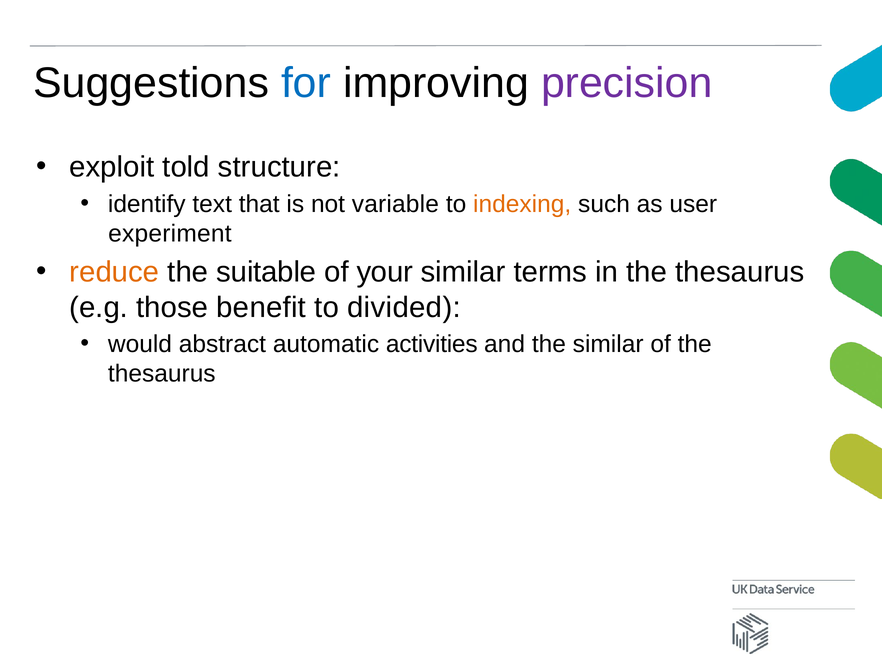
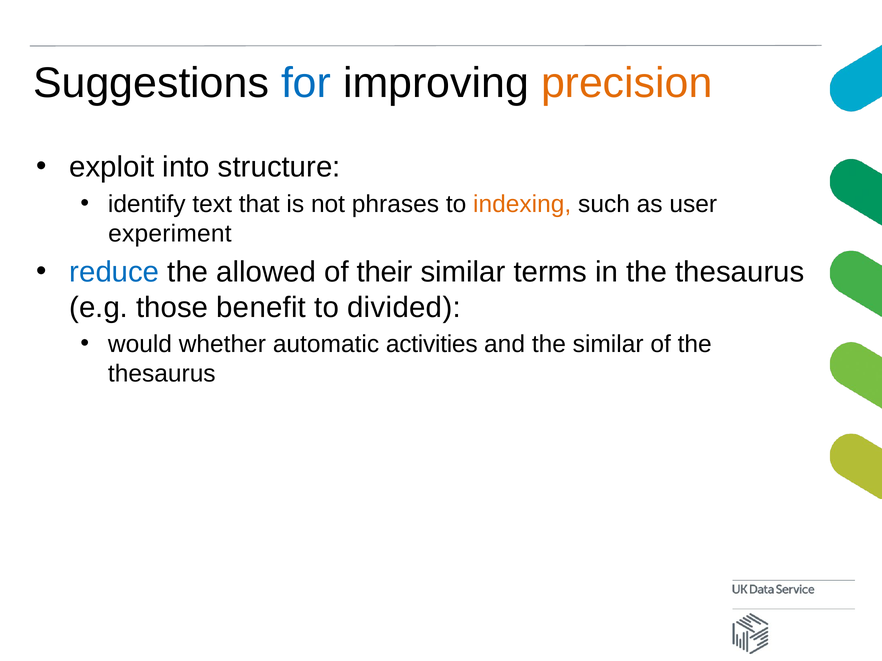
precision colour: purple -> orange
told: told -> into
variable: variable -> phrases
reduce colour: orange -> blue
suitable: suitable -> allowed
your: your -> their
abstract: abstract -> whether
